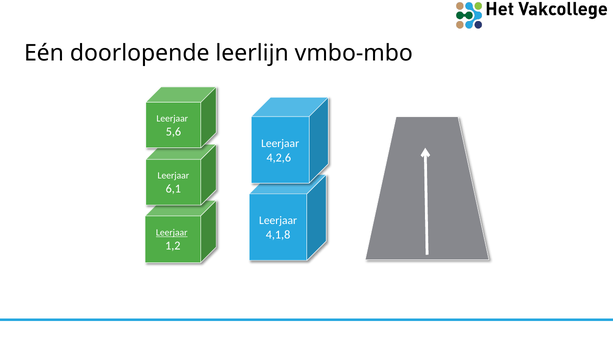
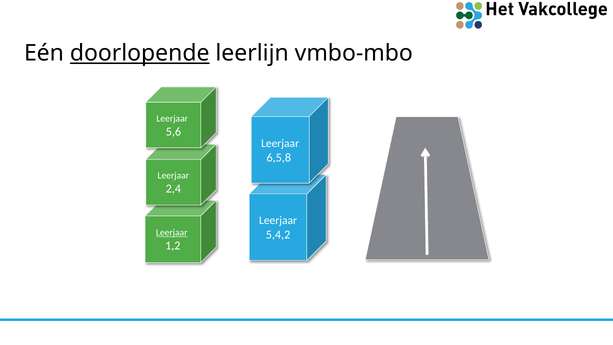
doorlopende underline: none -> present
4,2,6: 4,2,6 -> 6,5,8
6,1: 6,1 -> 2,4
4,1,8: 4,1,8 -> 5,4,2
